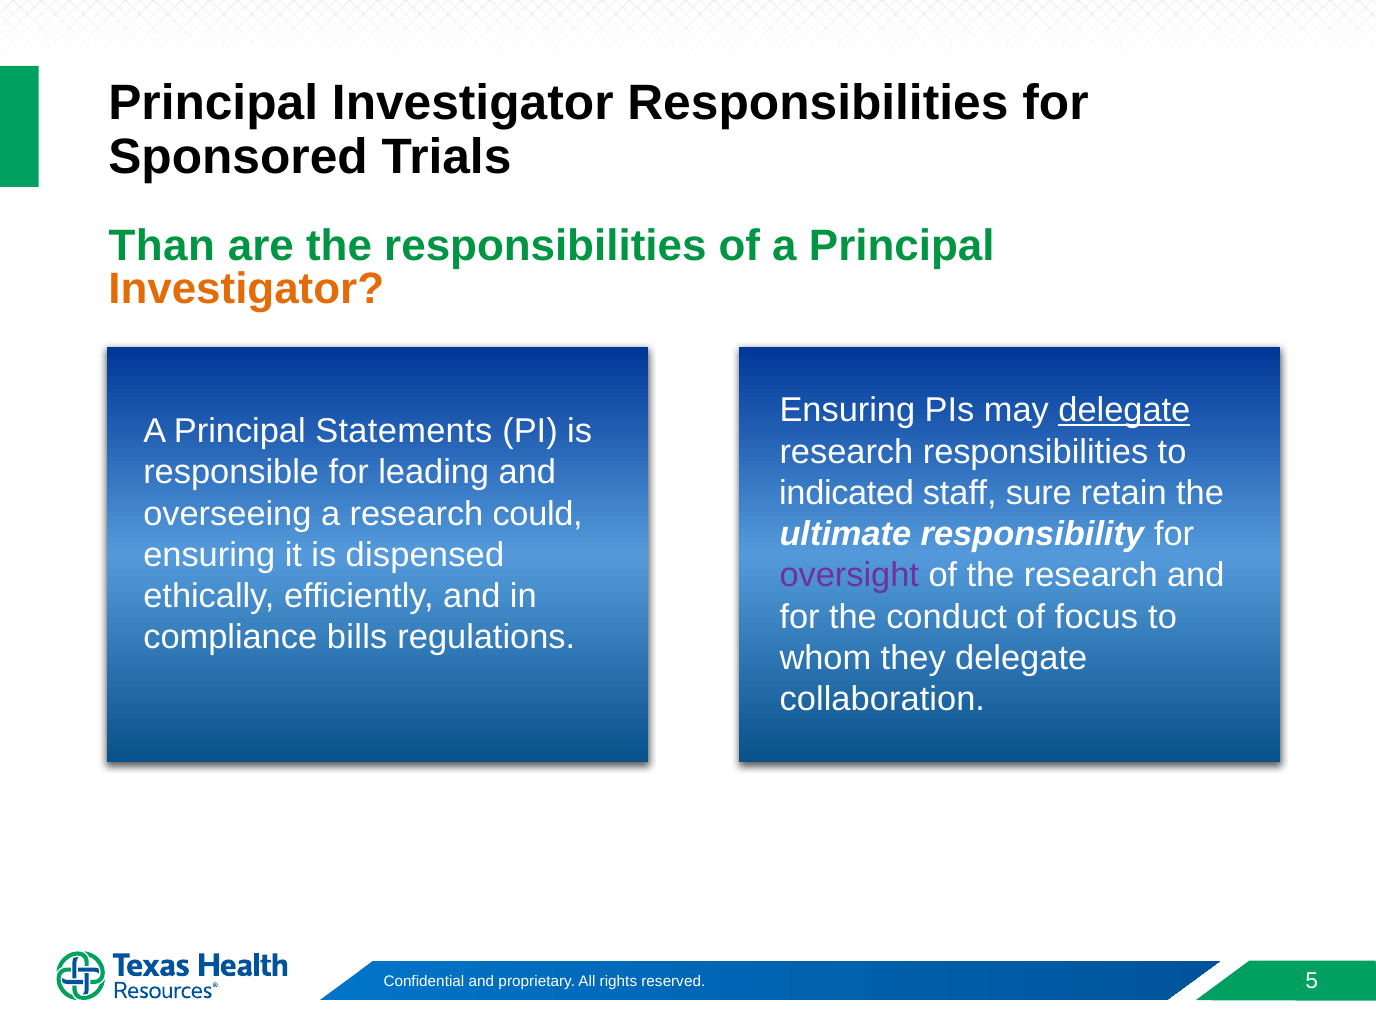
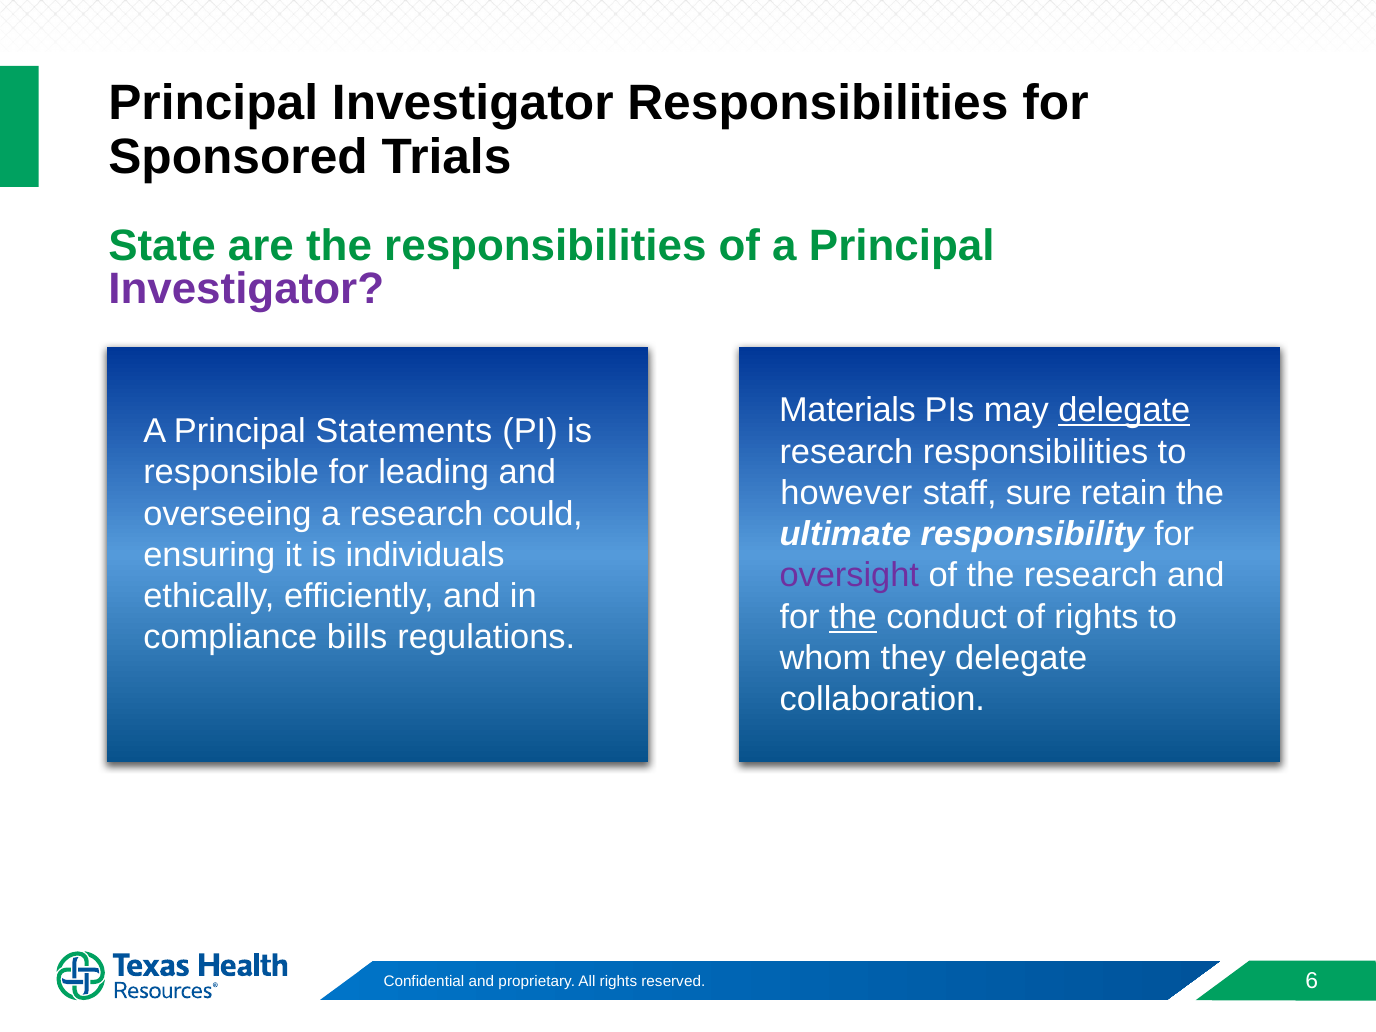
Than: Than -> State
Investigator at (246, 289) colour: orange -> purple
Ensuring at (847, 410): Ensuring -> Materials
indicated: indicated -> however
dispensed: dispensed -> individuals
the at (853, 617) underline: none -> present
of focus: focus -> rights
5: 5 -> 6
